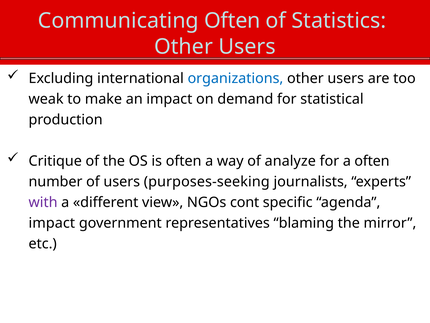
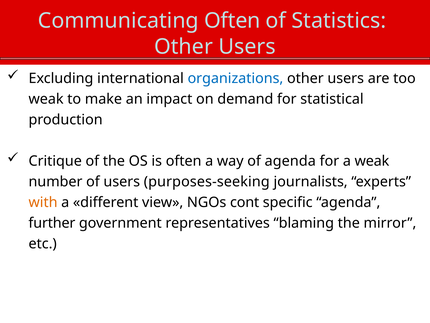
of analyze: analyze -> agenda
a often: often -> weak
with colour: purple -> orange
impact at (52, 223): impact -> further
